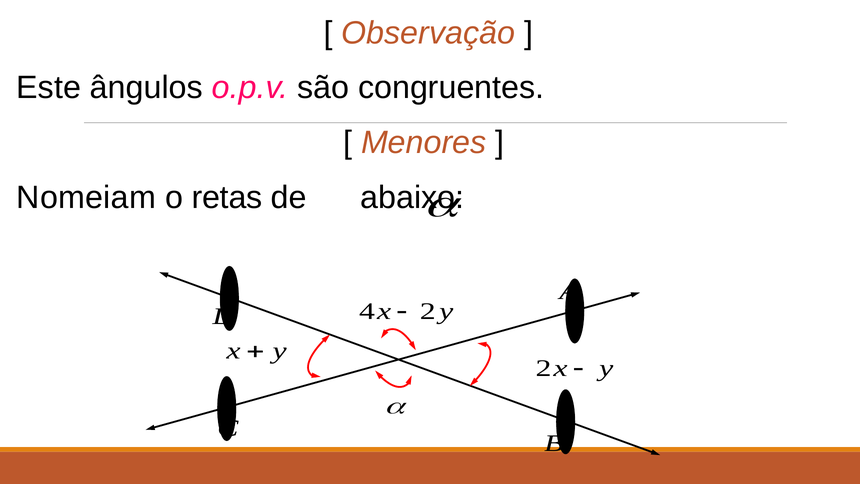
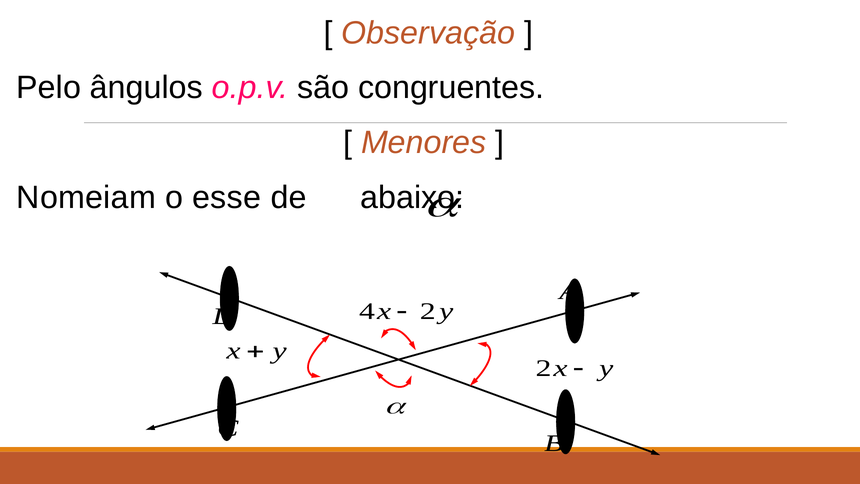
Este: Este -> Pelo
retas: retas -> esse
